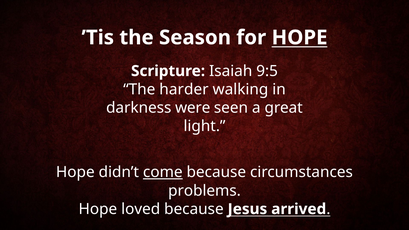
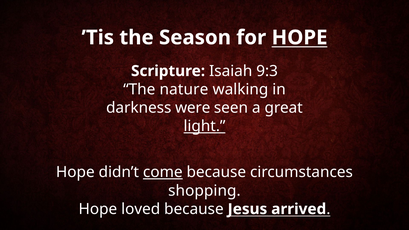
9:5: 9:5 -> 9:3
harder: harder -> nature
light underline: none -> present
problems: problems -> shopping
